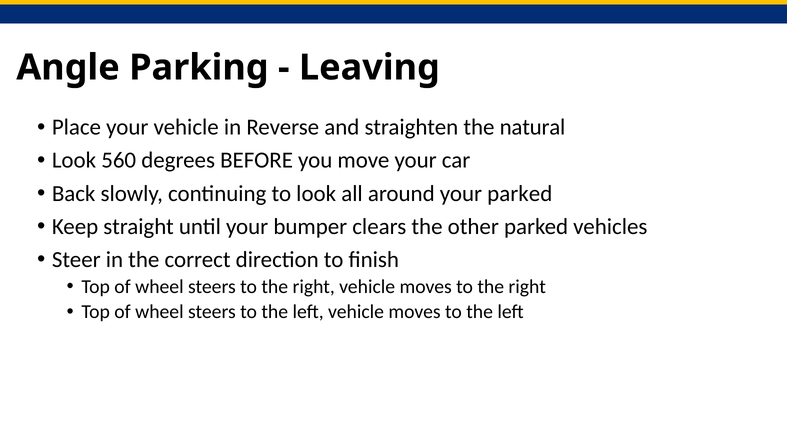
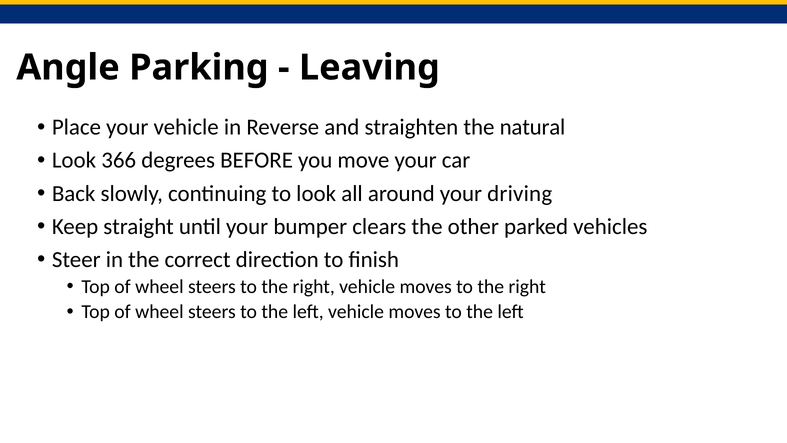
560: 560 -> 366
your parked: parked -> driving
